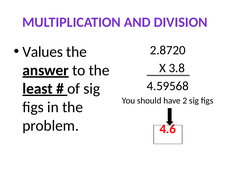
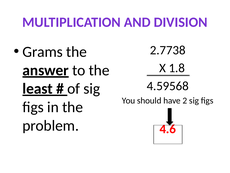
Values: Values -> Grams
2.8720: 2.8720 -> 2.7738
3.8: 3.8 -> 1.8
